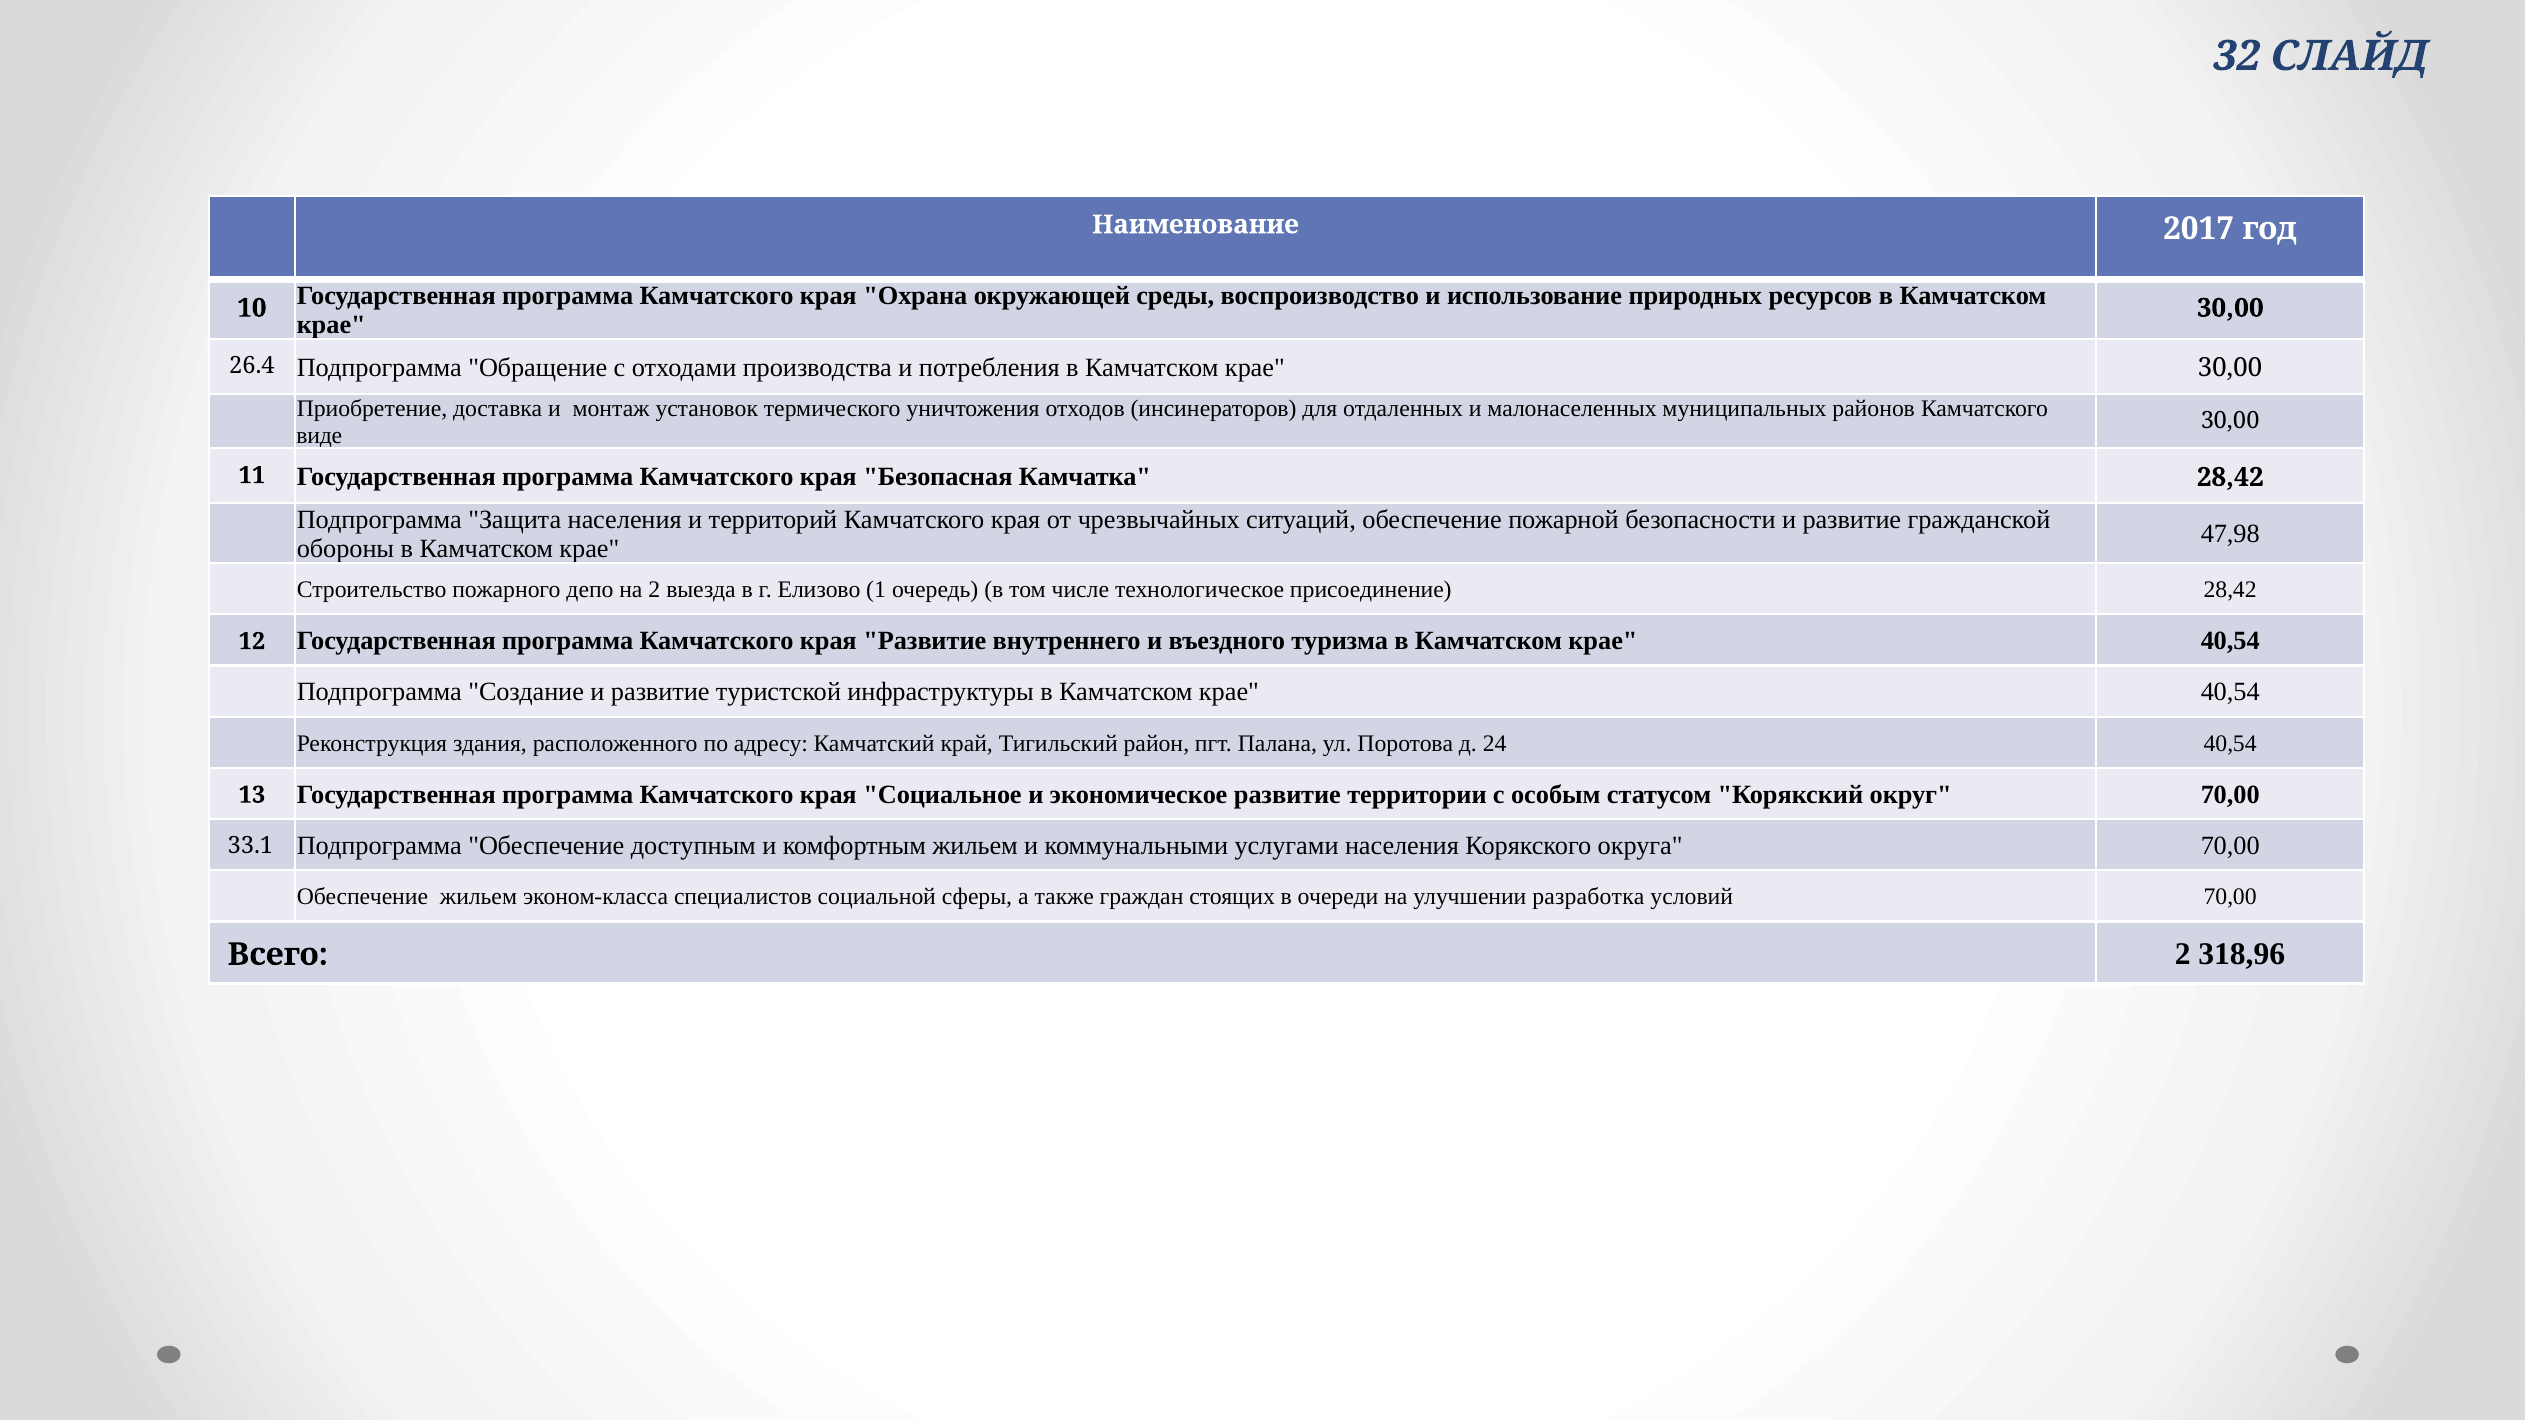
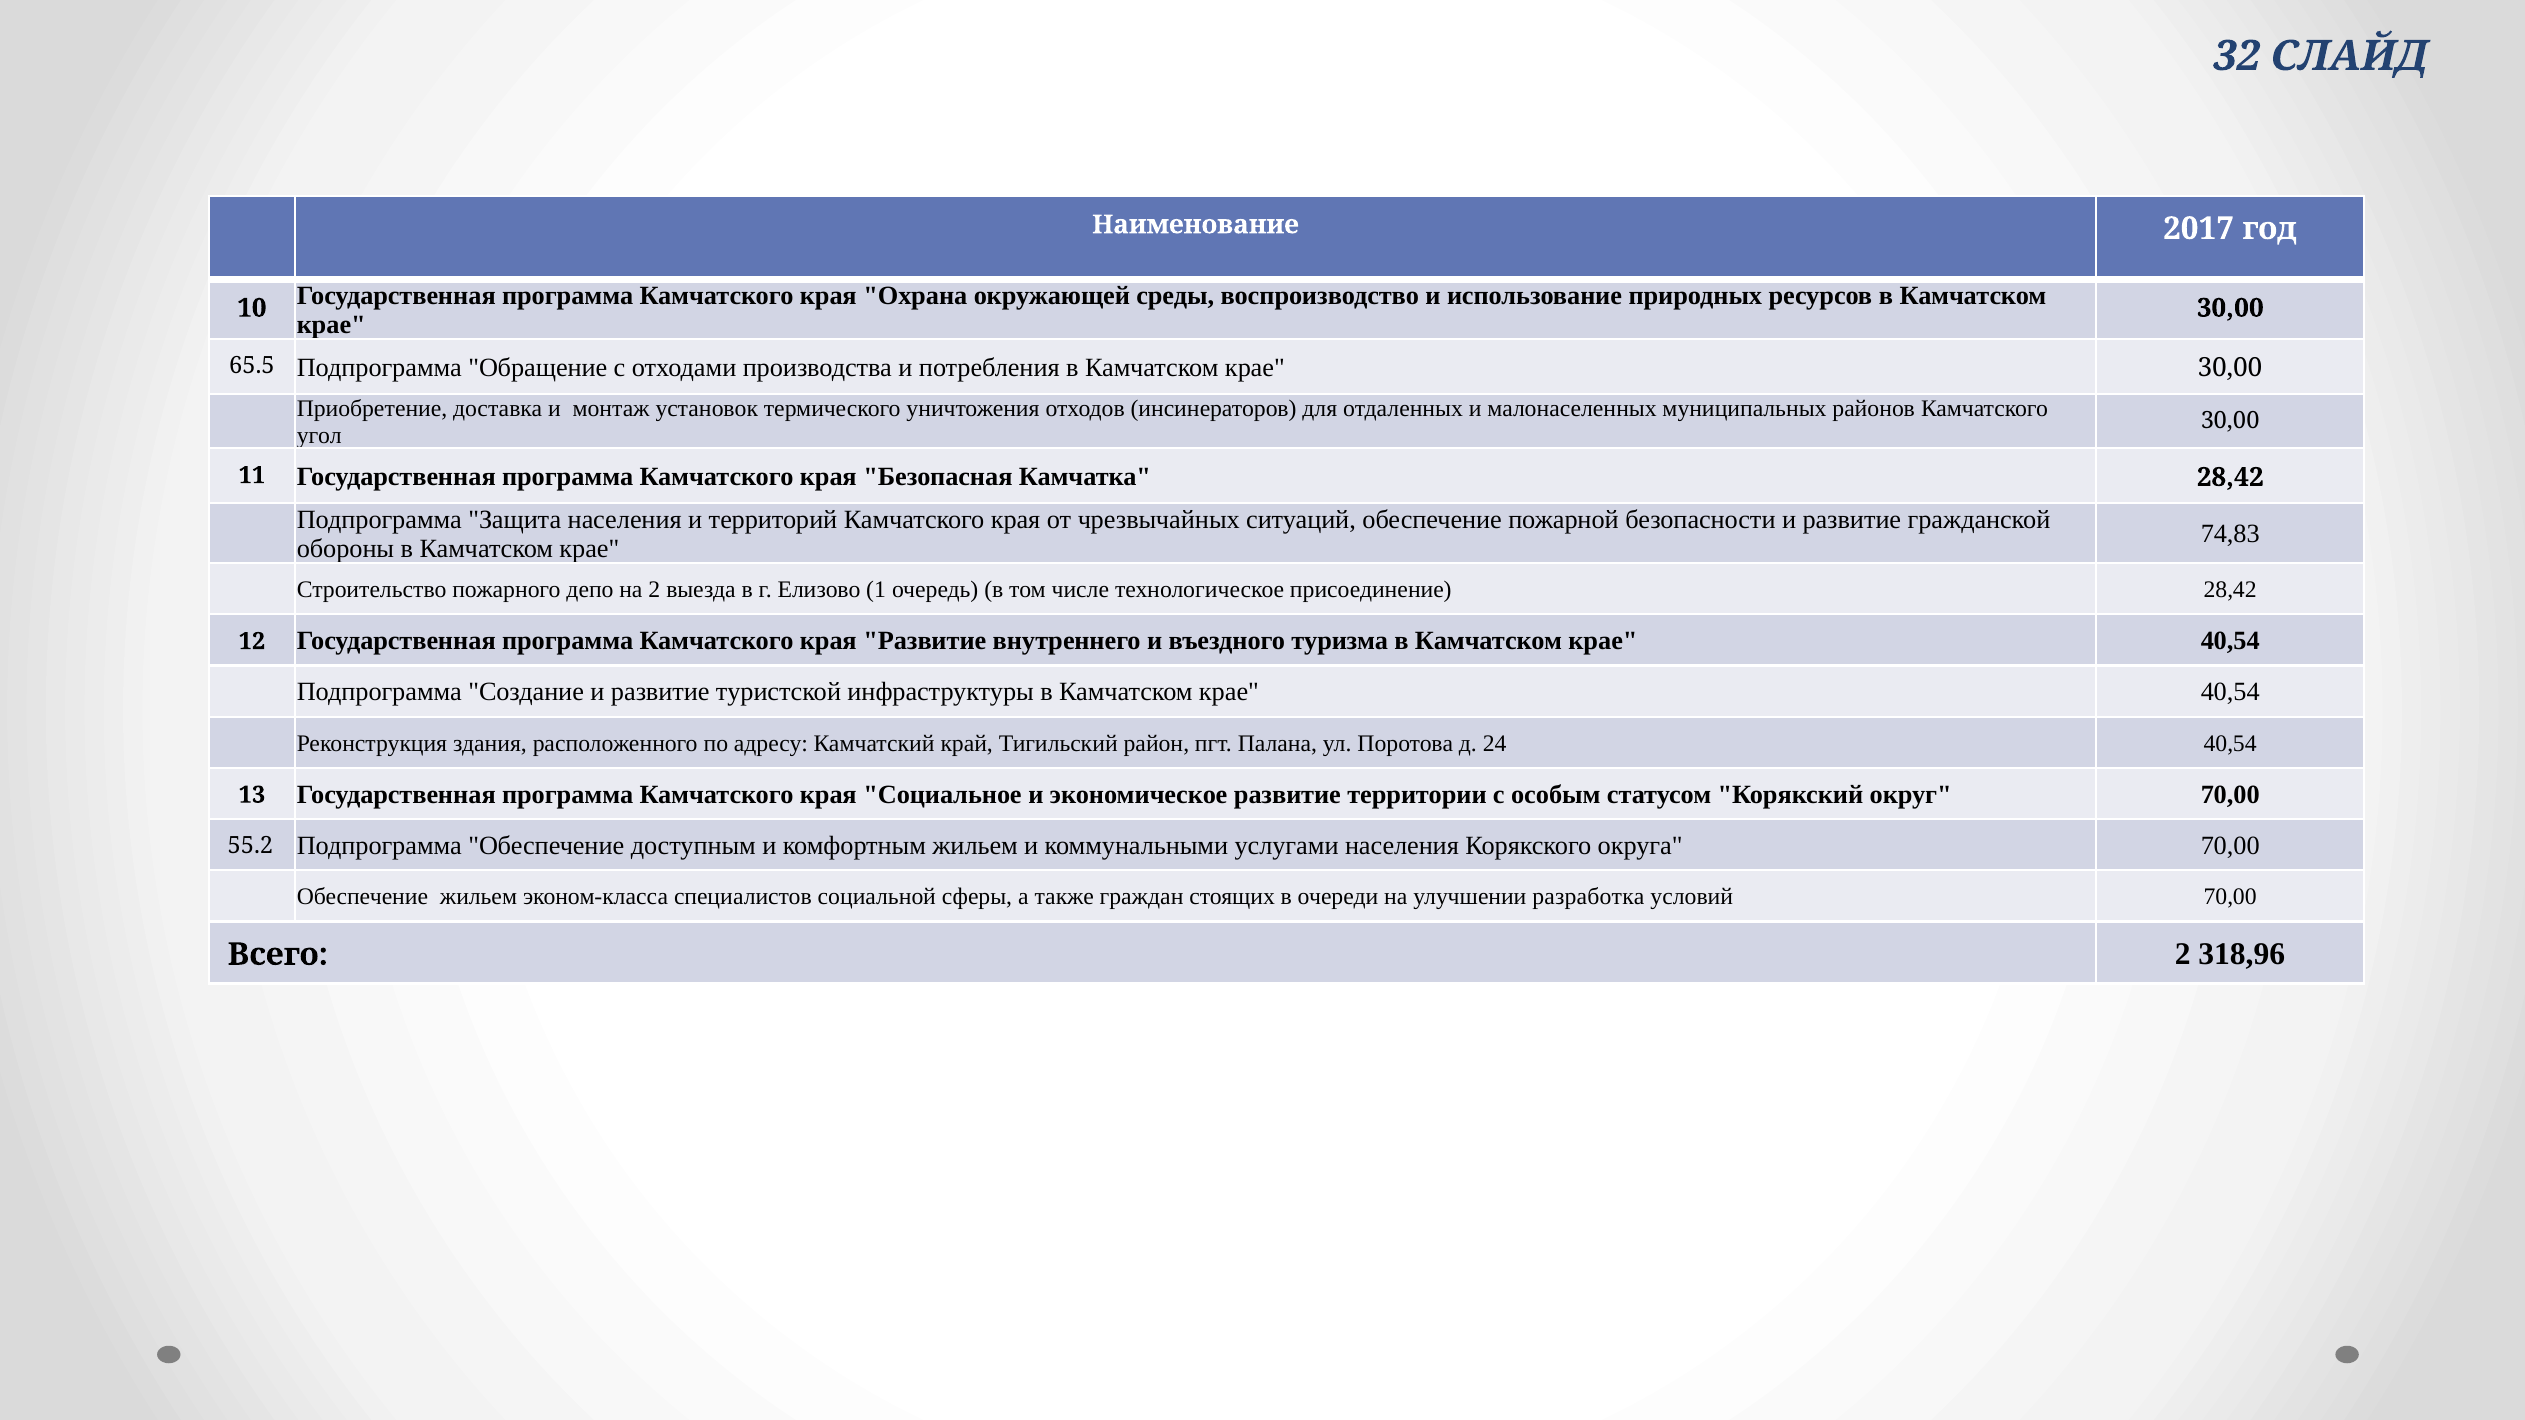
26.4: 26.4 -> 65.5
виде: виде -> угол
47,98: 47,98 -> 74,83
33.1: 33.1 -> 55.2
